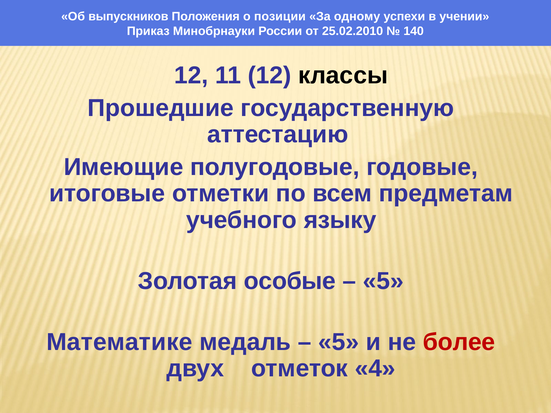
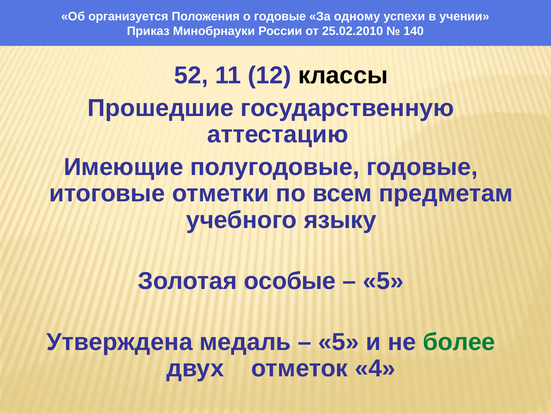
выпускников: выпускников -> организуется
о позиции: позиции -> годовые
12 at (191, 76): 12 -> 52
Математике: Математике -> Утверждена
более colour: red -> green
